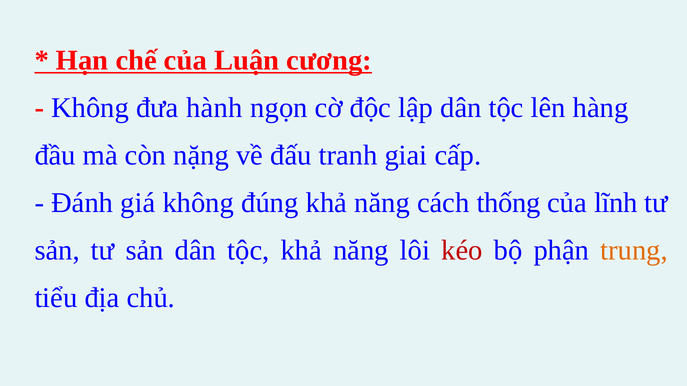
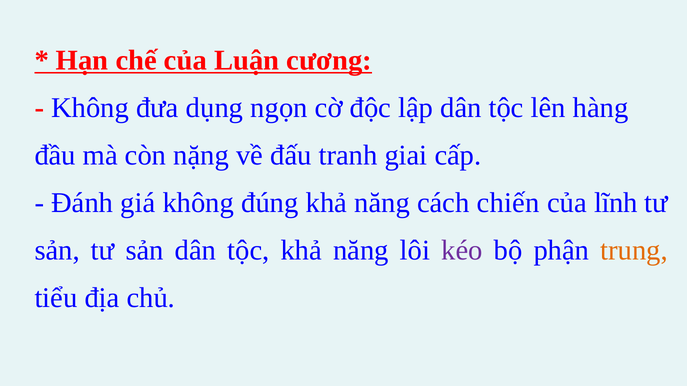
hành: hành -> dụng
thống: thống -> chiến
kéo colour: red -> purple
